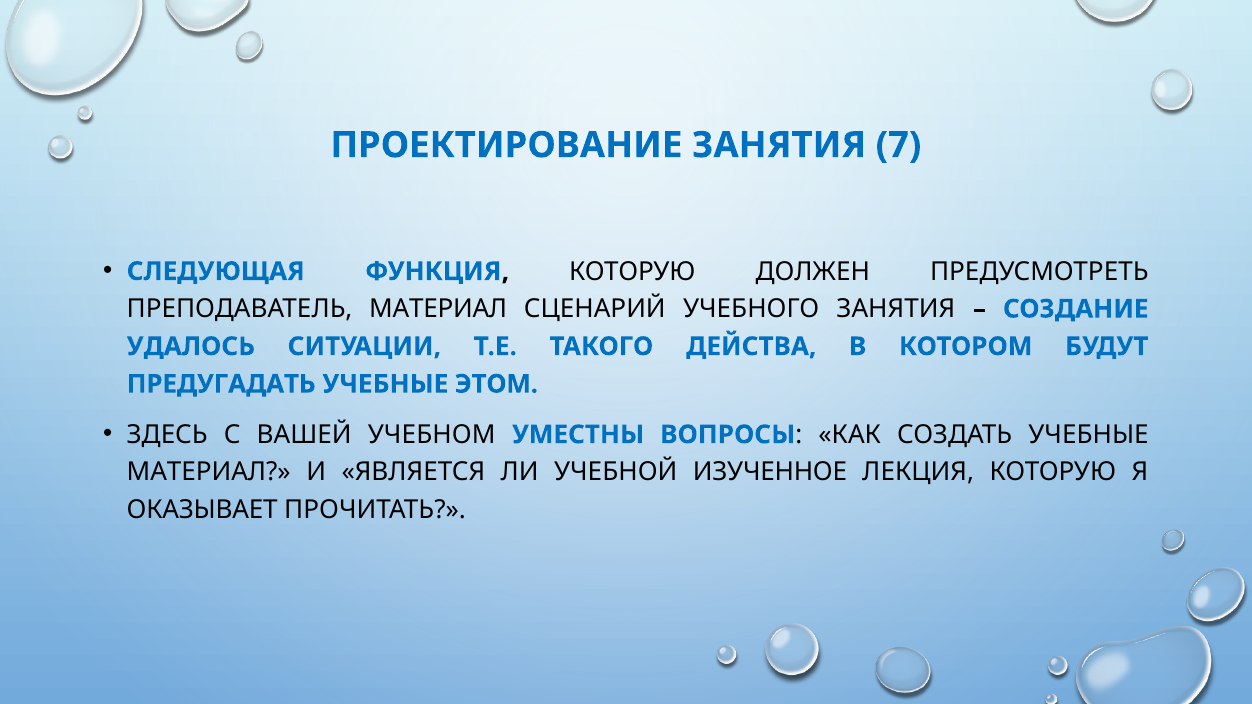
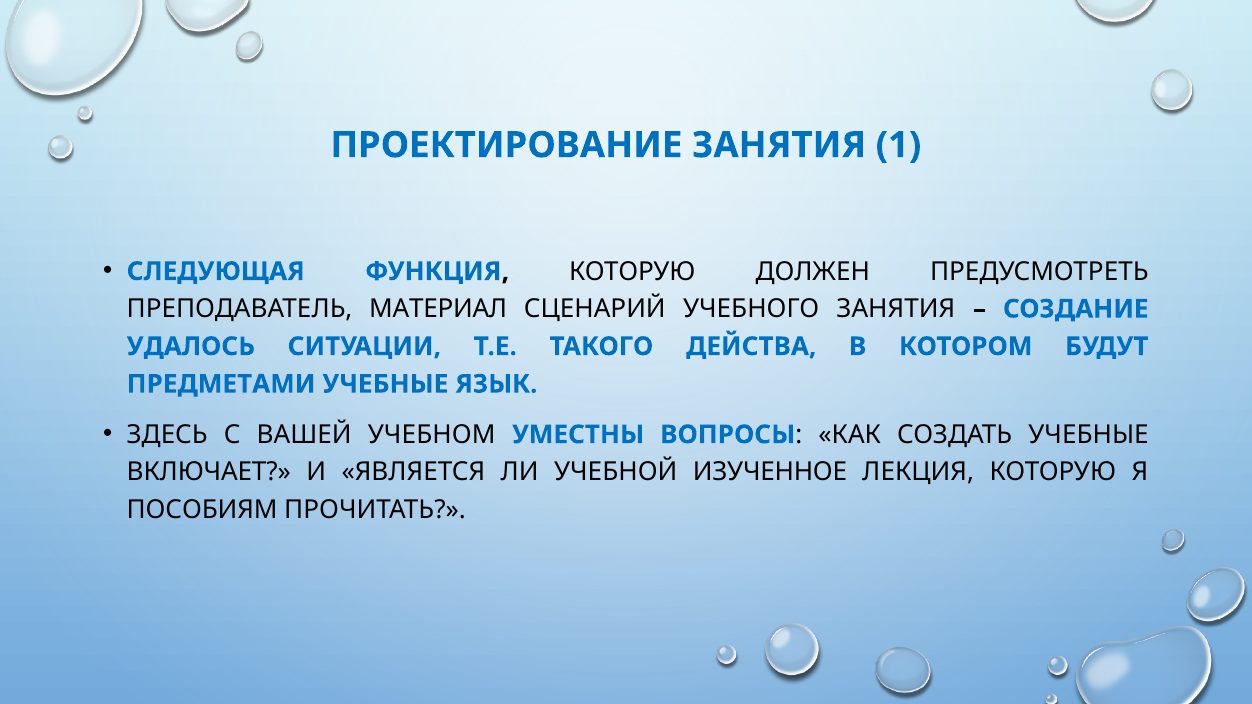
7: 7 -> 1
ПРЕДУГАДАТЬ: ПРЕДУГАДАТЬ -> ПРЕДМЕТАМИ
ЭТОМ: ЭТОМ -> ЯЗЫК
МАТЕРИАЛ at (209, 472): МАТЕРИАЛ -> ВКЛЮЧАЕТ
ОКАЗЫВАЕТ: ОКАЗЫВАЕТ -> ПОСОБИЯМ
